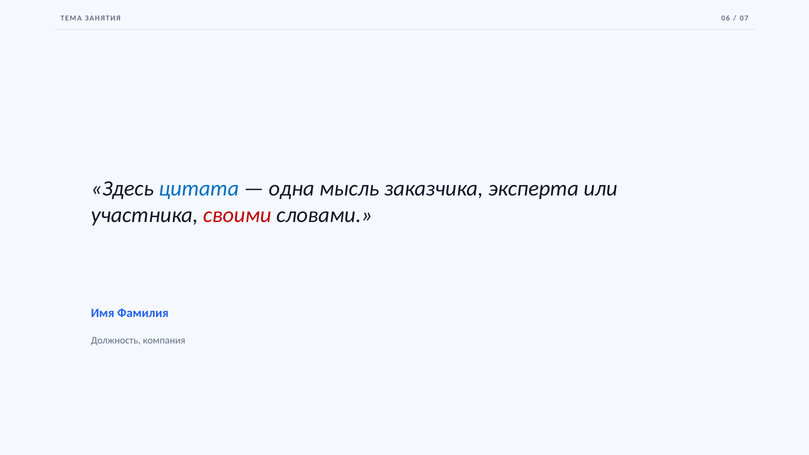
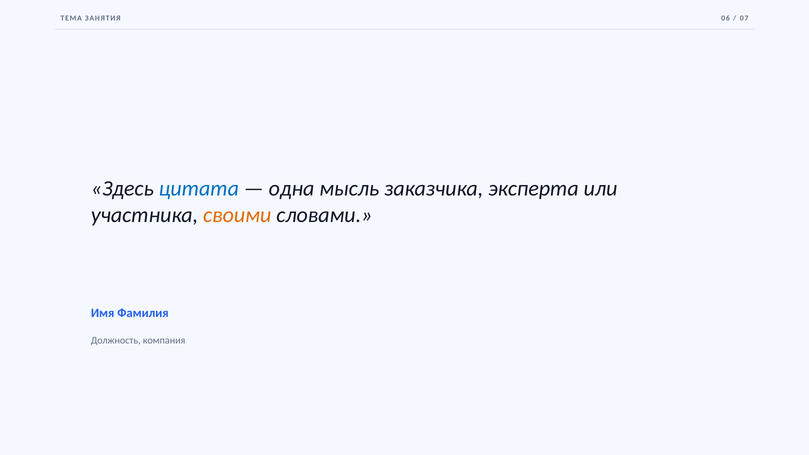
своими colour: red -> orange
